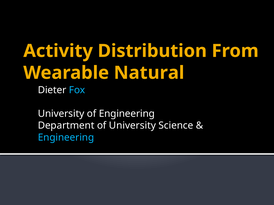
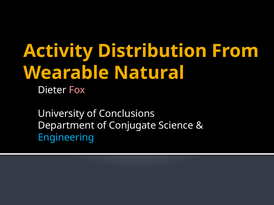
Fox colour: light blue -> pink
of Engineering: Engineering -> Conclusions
of University: University -> Conjugate
